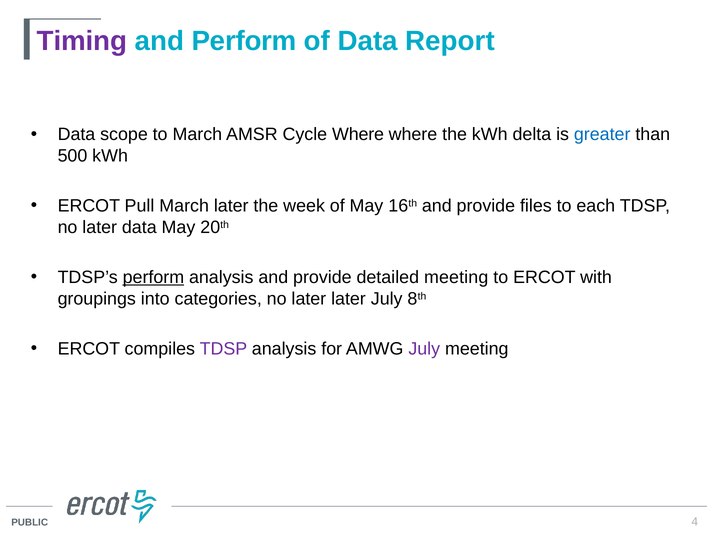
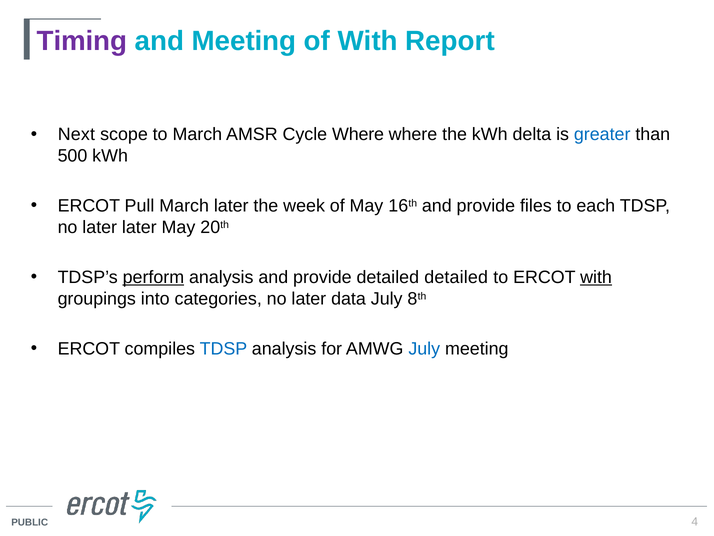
and Perform: Perform -> Meeting
of Data: Data -> With
Data at (76, 134): Data -> Next
later data: data -> later
detailed meeting: meeting -> detailed
with at (596, 277) underline: none -> present
later later: later -> data
TDSP at (223, 349) colour: purple -> blue
July at (424, 349) colour: purple -> blue
